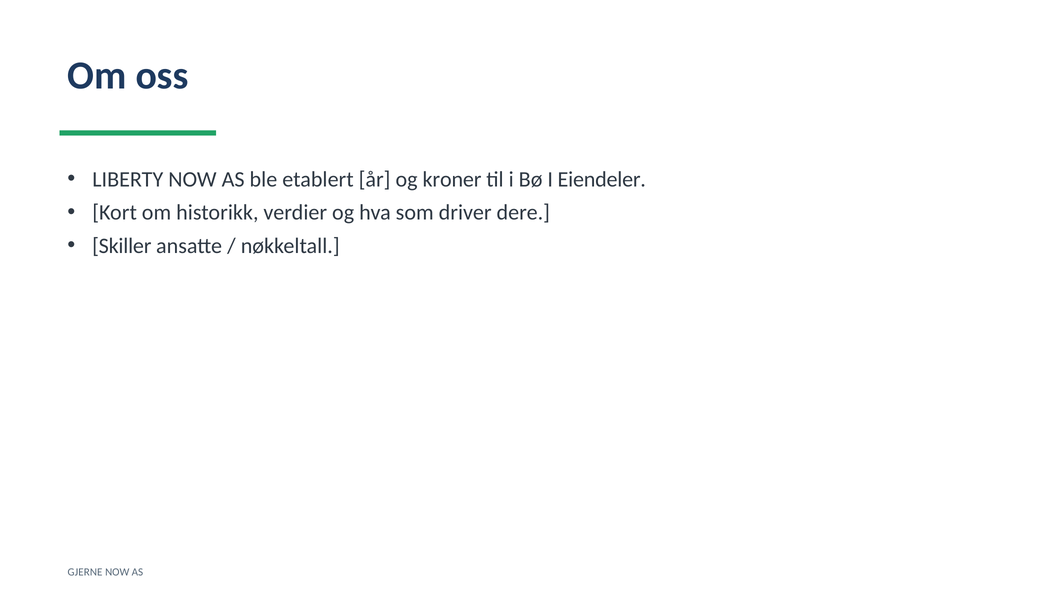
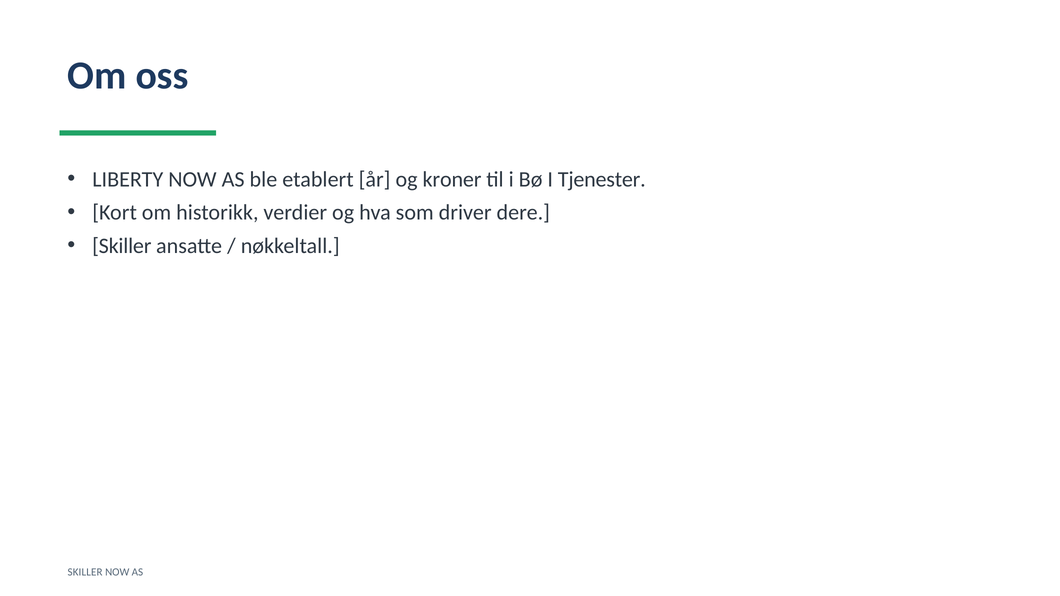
Eiendeler: Eiendeler -> Tjenester
GJERNE at (85, 572): GJERNE -> SKILLER
